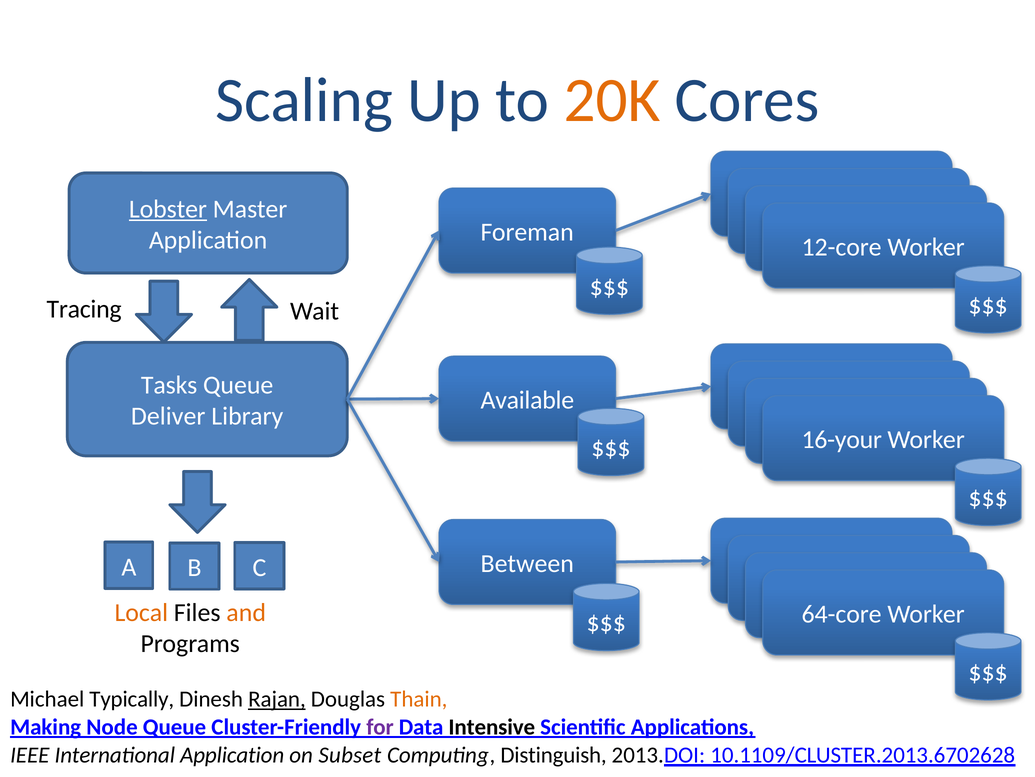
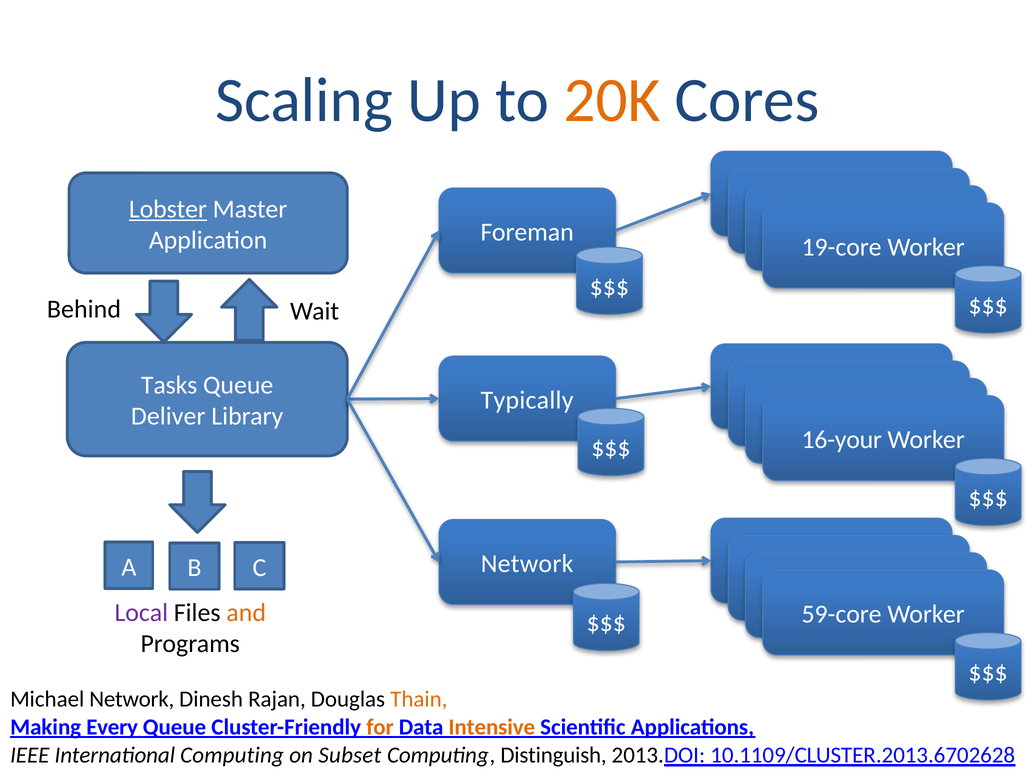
12-core: 12-core -> 19-core
Tracing: Tracing -> Behind
Available: Available -> Typically
Between at (527, 563): Between -> Network
Local colour: orange -> purple
64-core: 64-core -> 59-core
Michael Typically: Typically -> Network
Rajan underline: present -> none
Node: Node -> Every
for colour: purple -> orange
Intensive colour: black -> orange
International Application: Application -> Computing
